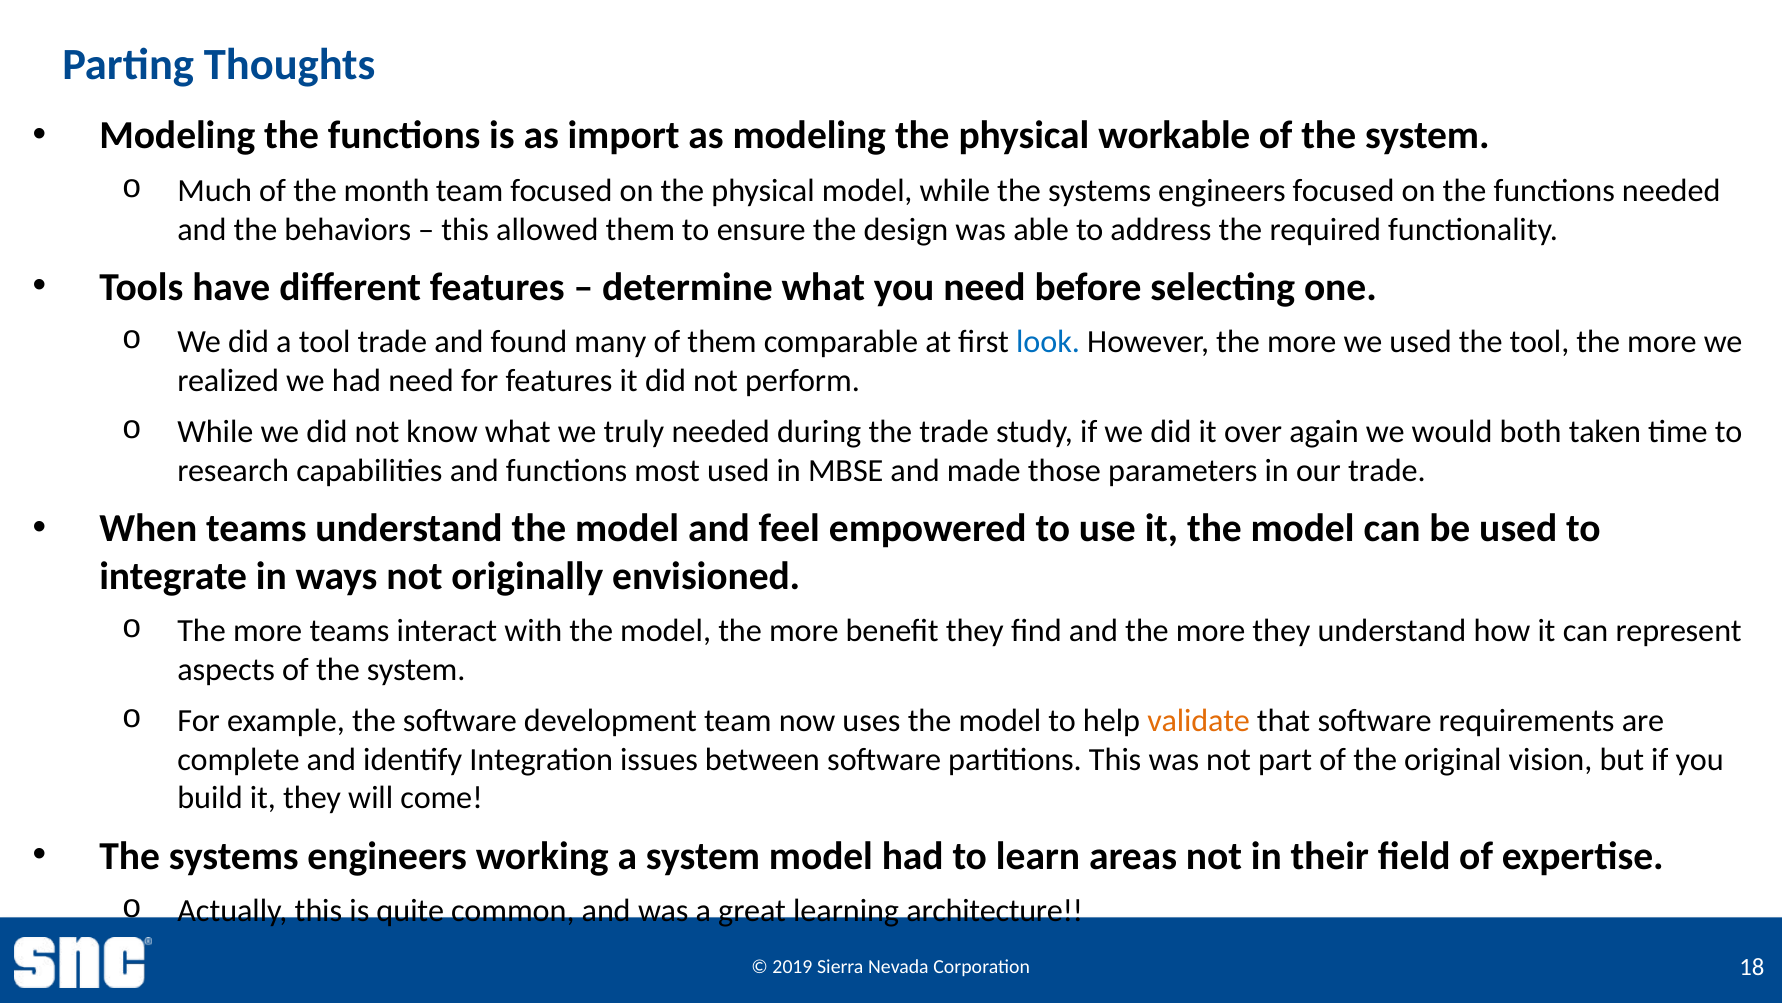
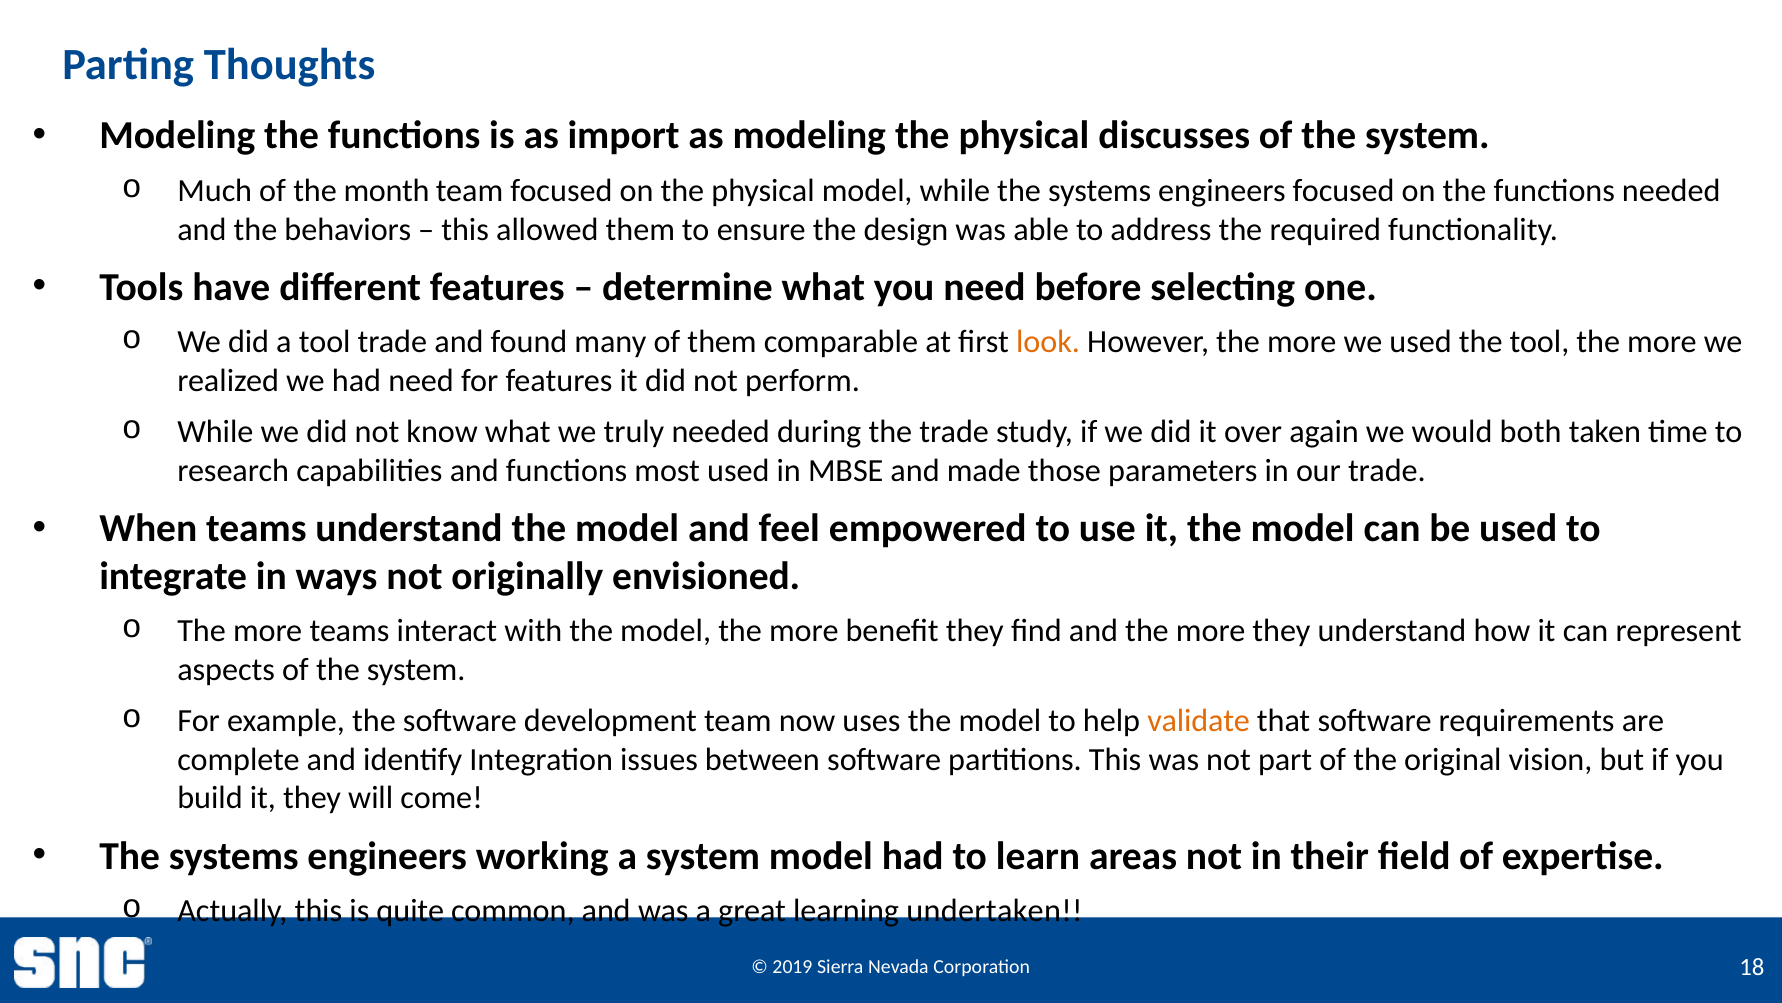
workable: workable -> discusses
look colour: blue -> orange
architecture: architecture -> undertaken
